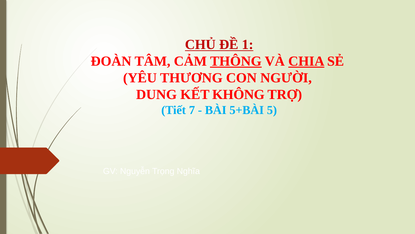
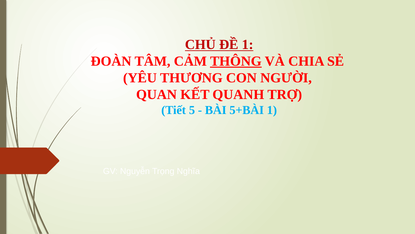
CHIA underline: present -> none
DUNG: DUNG -> QUAN
KHÔNG: KHÔNG -> QUANH
7: 7 -> 5
5+BÀI 5: 5 -> 1
